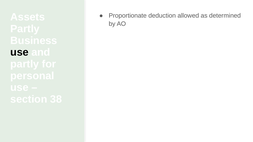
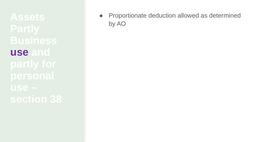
use at (19, 52) colour: black -> purple
